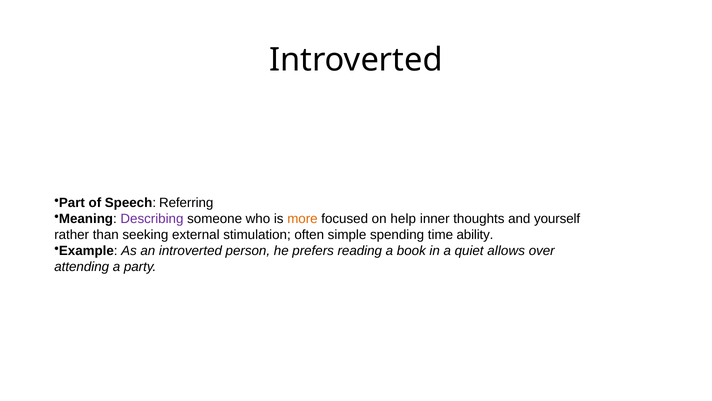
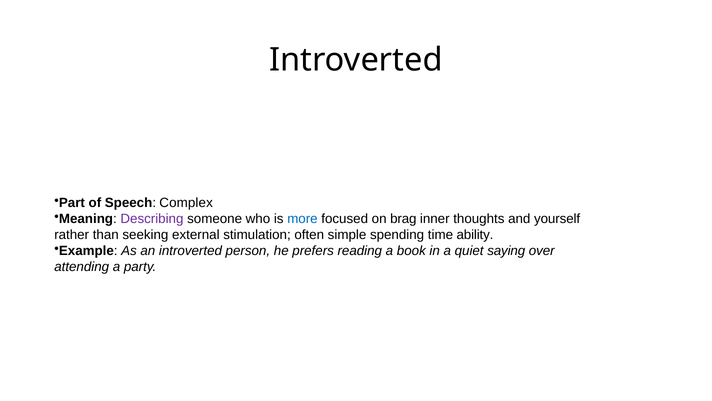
Referring: Referring -> Complex
more colour: orange -> blue
help: help -> brag
allows: allows -> saying
